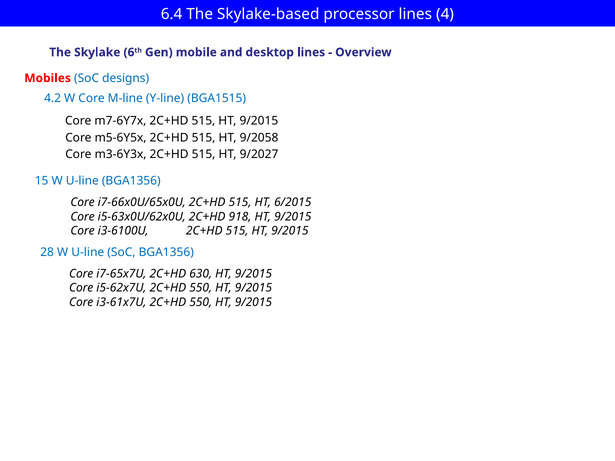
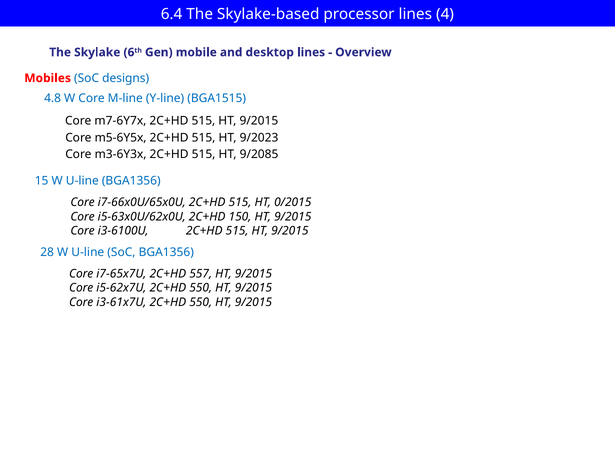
4.2: 4.2 -> 4.8
9/2058: 9/2058 -> 9/2023
9/2027: 9/2027 -> 9/2085
6/2015: 6/2015 -> 0/2015
918: 918 -> 150
630: 630 -> 557
